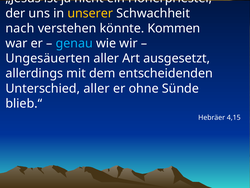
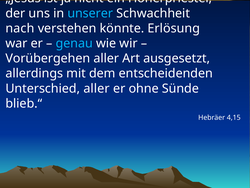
unserer colour: yellow -> light blue
Kommen: Kommen -> Erlösung
Ungesäuerten: Ungesäuerten -> Vorübergehen
